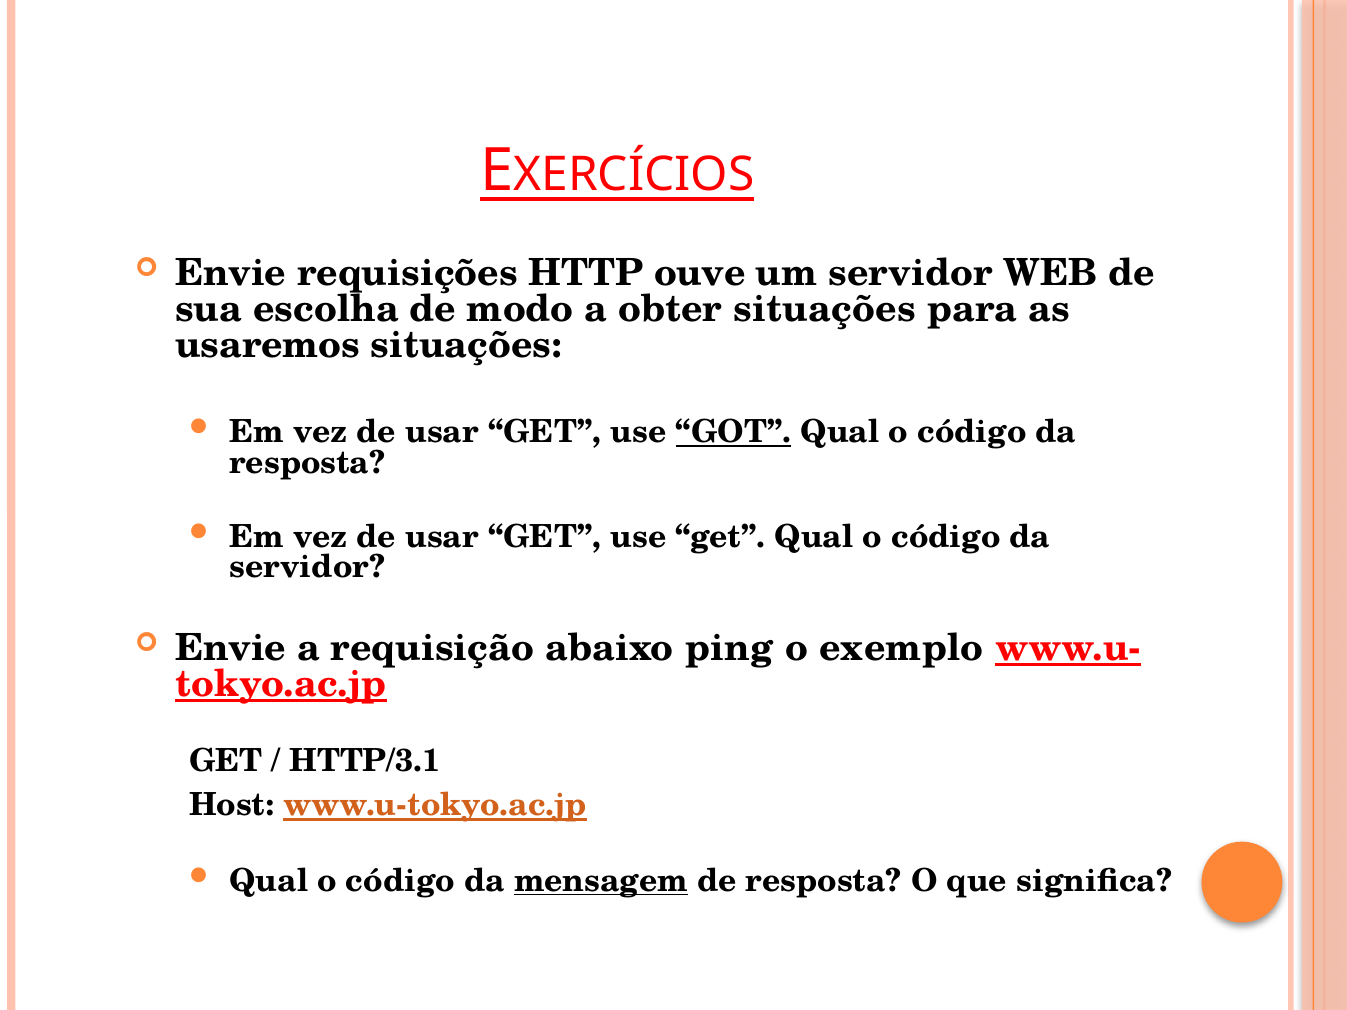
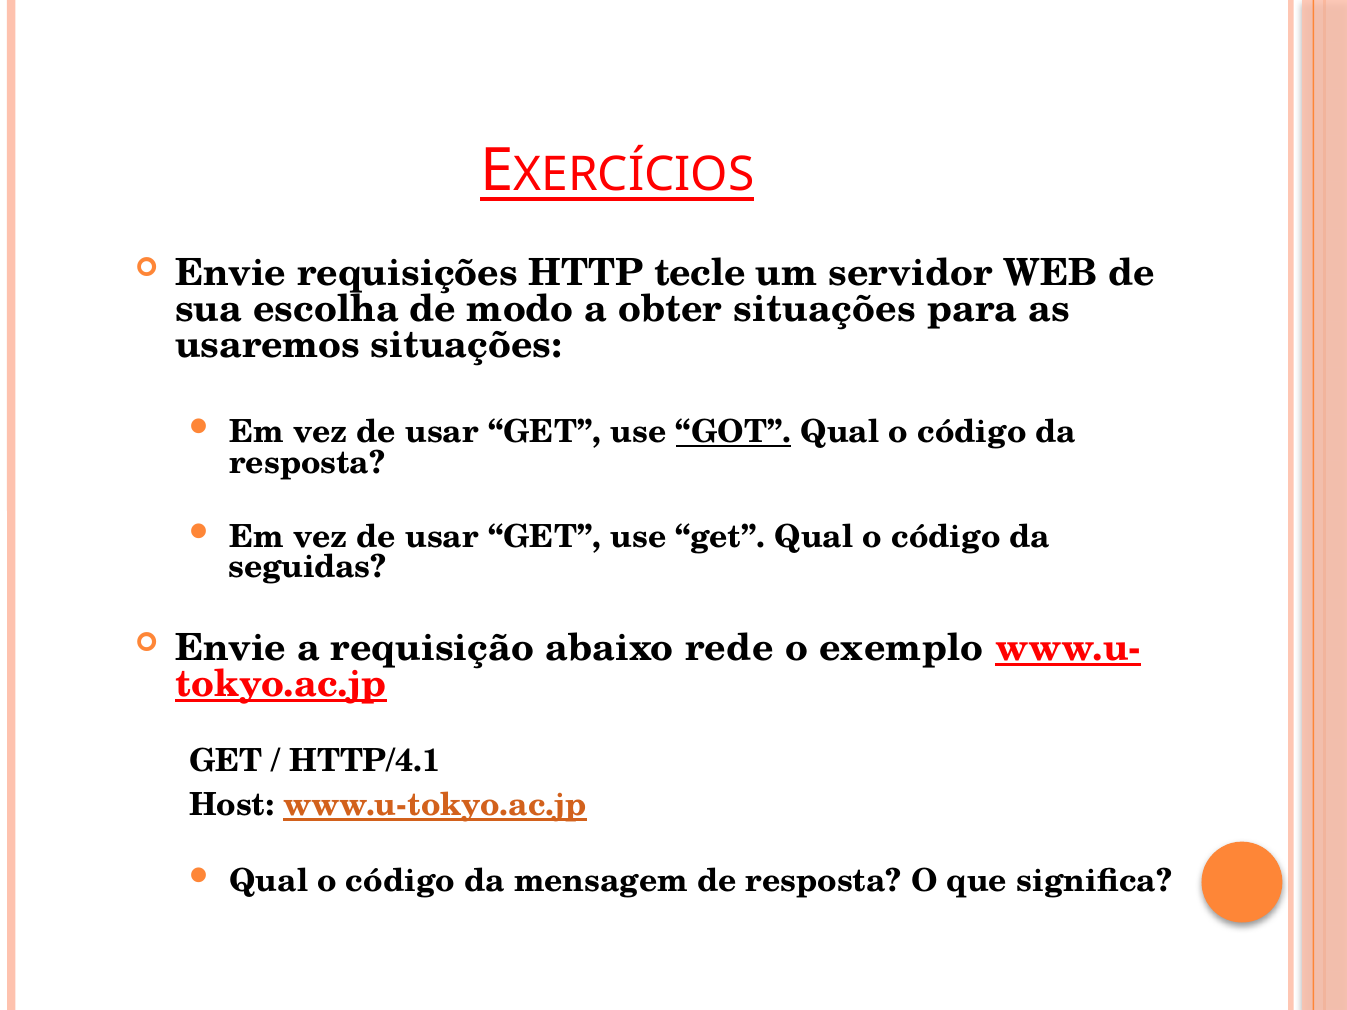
ouve: ouve -> tecle
servidor at (307, 567): servidor -> seguidas
ping: ping -> rede
HTTP/3.1: HTTP/3.1 -> HTTP/4.1
mensagem underline: present -> none
